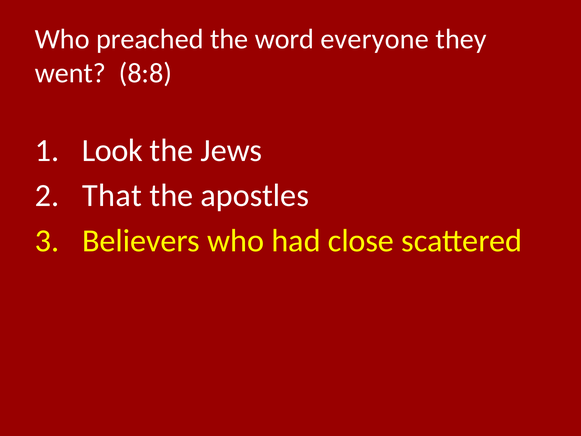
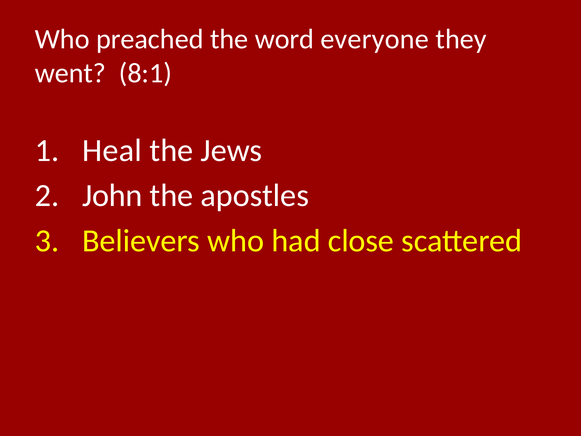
8:8: 8:8 -> 8:1
Look: Look -> Heal
That: That -> John
